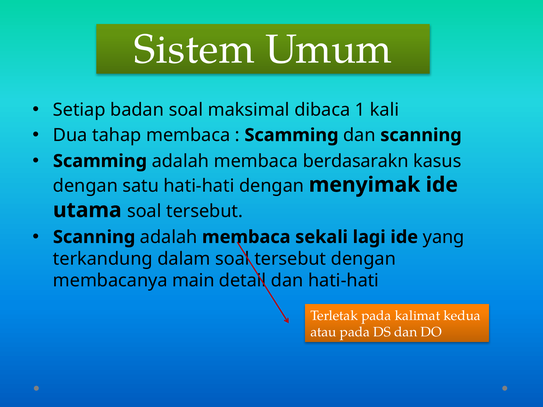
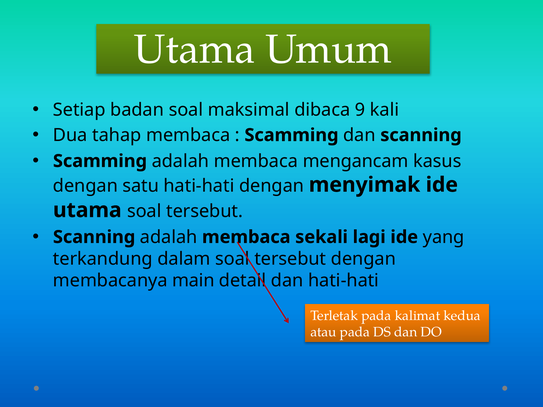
Sistem at (194, 49): Sistem -> Utama
1: 1 -> 9
berdasarakn: berdasarakn -> mengancam
